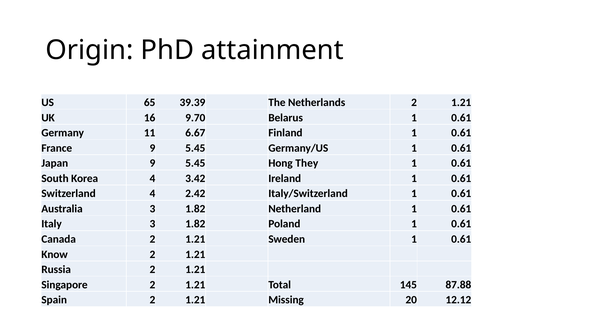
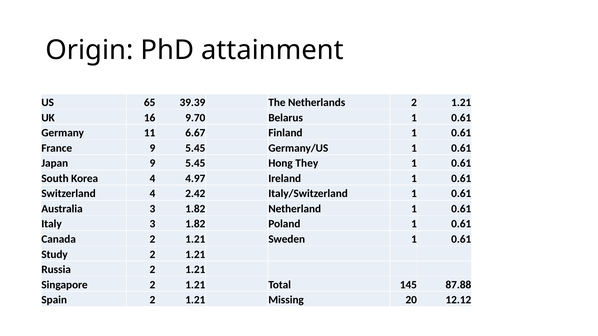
3.42: 3.42 -> 4.97
Know: Know -> Study
